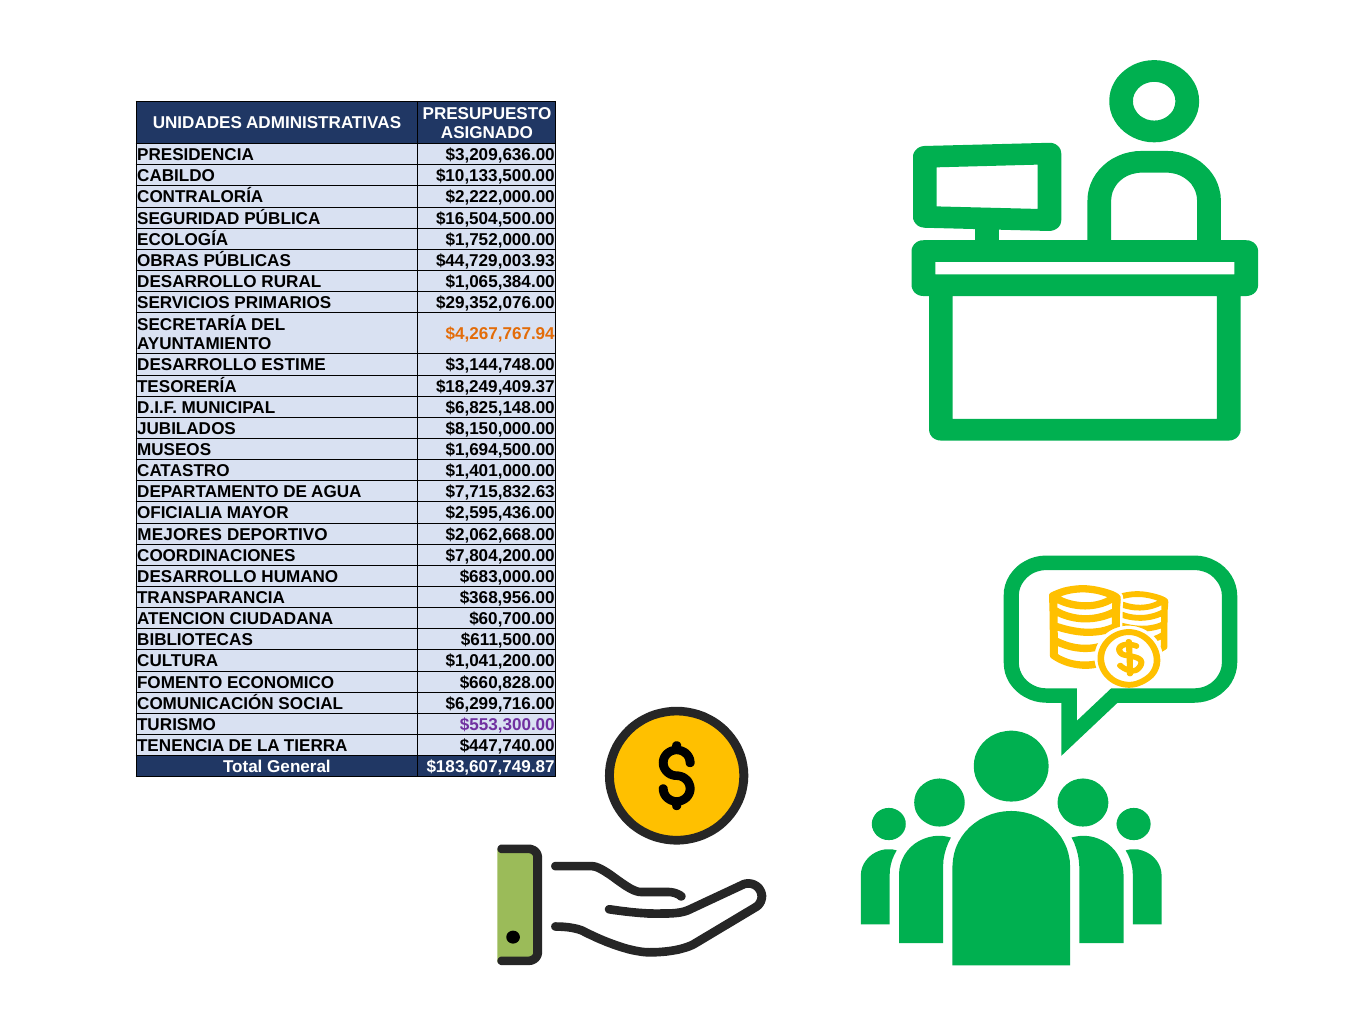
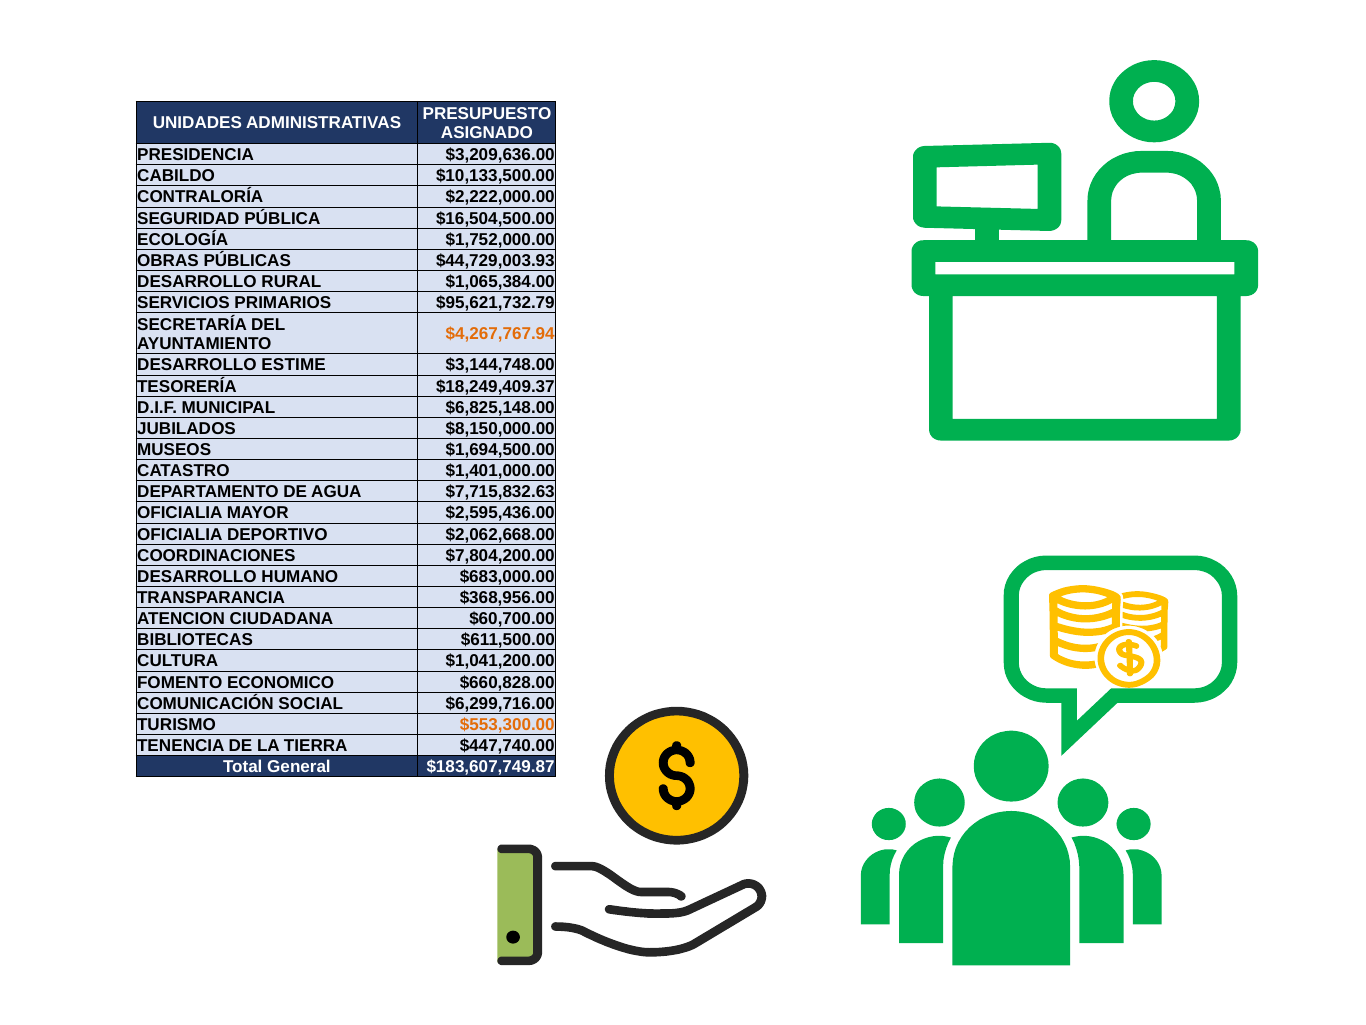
$29,352,076.00: $29,352,076.00 -> $95,621,732.79
MEJORES at (180, 534): MEJORES -> OFICIALIA
$553,300.00 colour: purple -> orange
